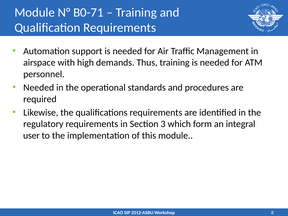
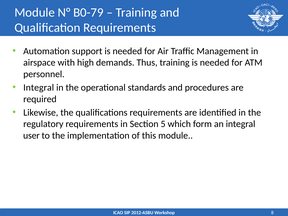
B0-71: B0-71 -> B0-79
Needed at (39, 88): Needed -> Integral
3: 3 -> 5
